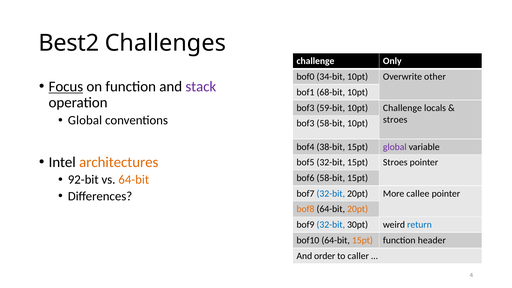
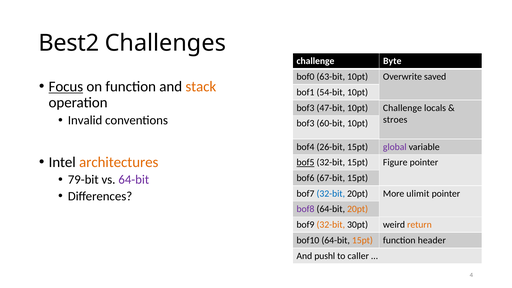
Only: Only -> Byte
34-bit: 34-bit -> 63-bit
other: other -> saved
stack colour: purple -> orange
68-bit: 68-bit -> 54-bit
59-bit: 59-bit -> 47-bit
Global at (85, 120): Global -> Invalid
bof3 58-bit: 58-bit -> 60-bit
38-bit: 38-bit -> 26-bit
bof5 underline: none -> present
15pt Stroes: Stroes -> Figure
92-bit: 92-bit -> 79-bit
64-bit at (134, 180) colour: orange -> purple
bof6 58-bit: 58-bit -> 67-bit
callee: callee -> ulimit
bof8 colour: orange -> purple
32-bit at (331, 225) colour: blue -> orange
return colour: blue -> orange
order: order -> pushl
